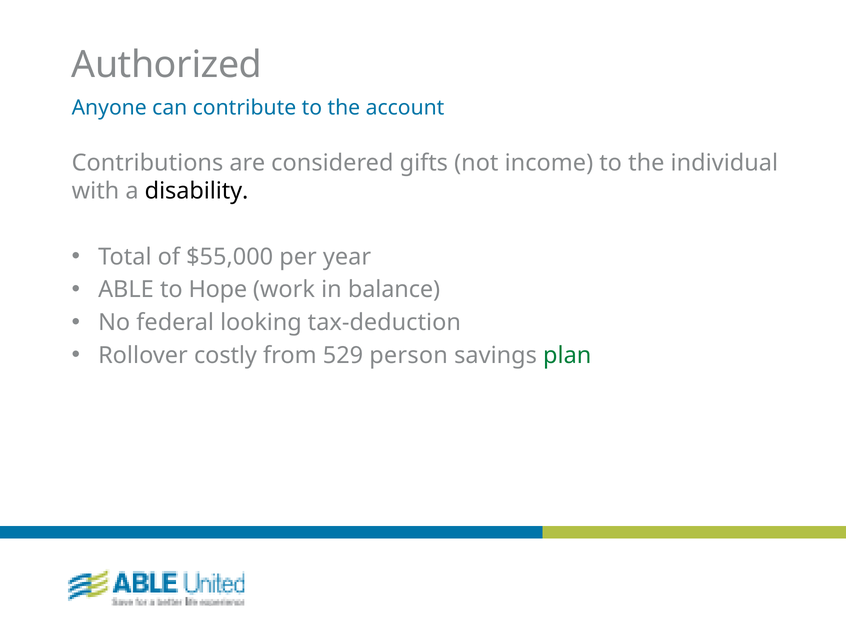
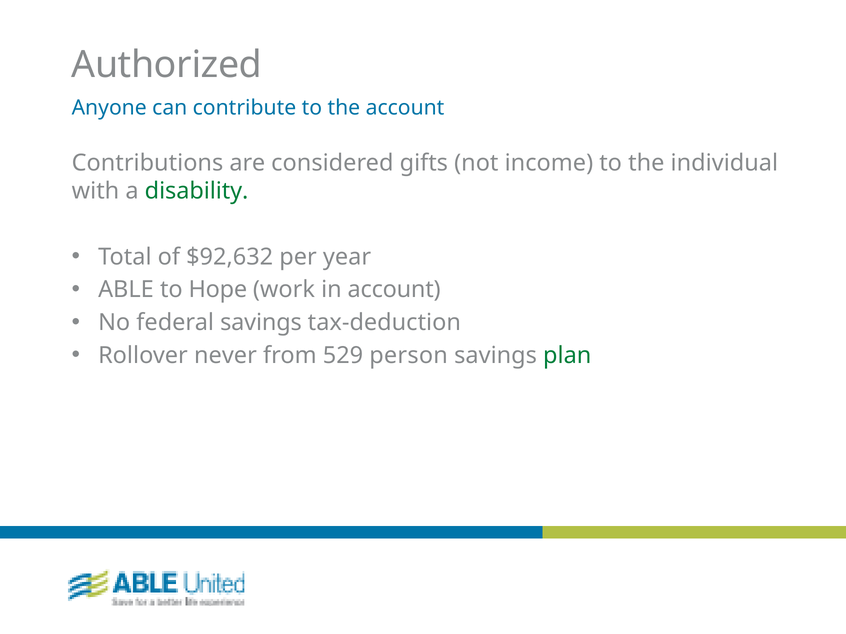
disability colour: black -> green
$55,000: $55,000 -> $92,632
in balance: balance -> account
federal looking: looking -> savings
costly: costly -> never
